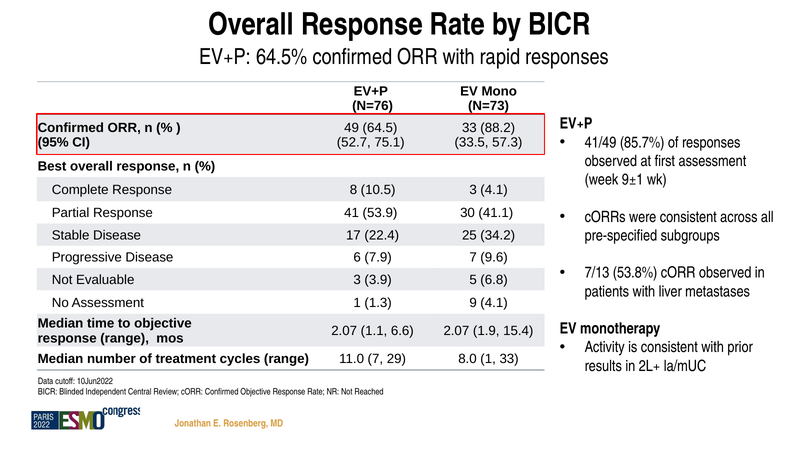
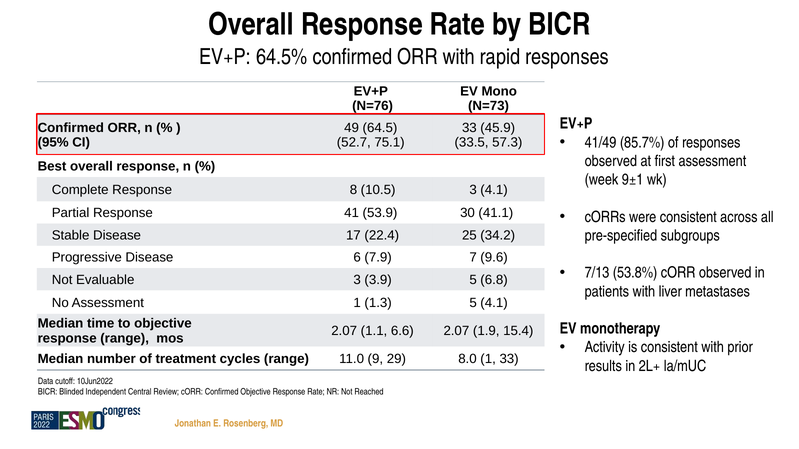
88.2: 88.2 -> 45.9
1.3 9: 9 -> 5
11.0 7: 7 -> 9
